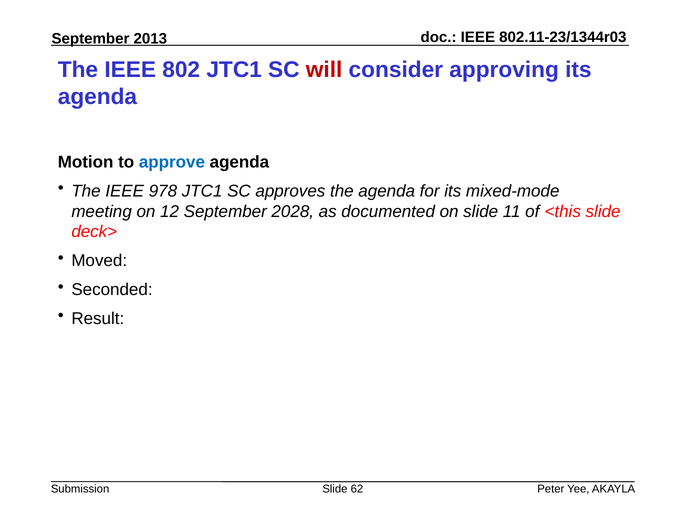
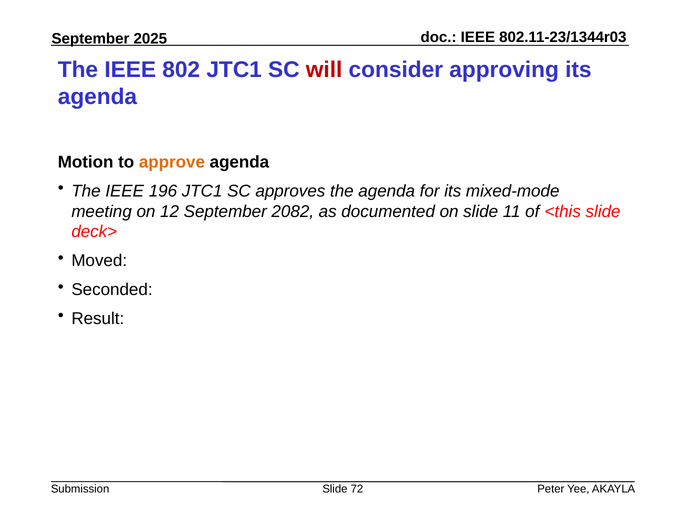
2013: 2013 -> 2025
approve colour: blue -> orange
978: 978 -> 196
2028: 2028 -> 2082
62: 62 -> 72
